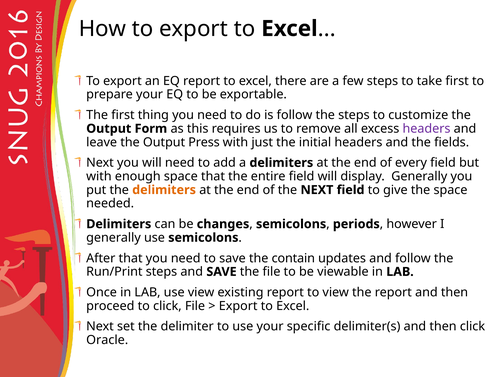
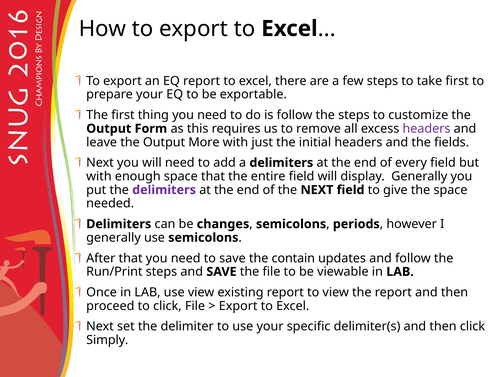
Press: Press -> More
delimiters at (164, 190) colour: orange -> purple
Oracle: Oracle -> Simply
